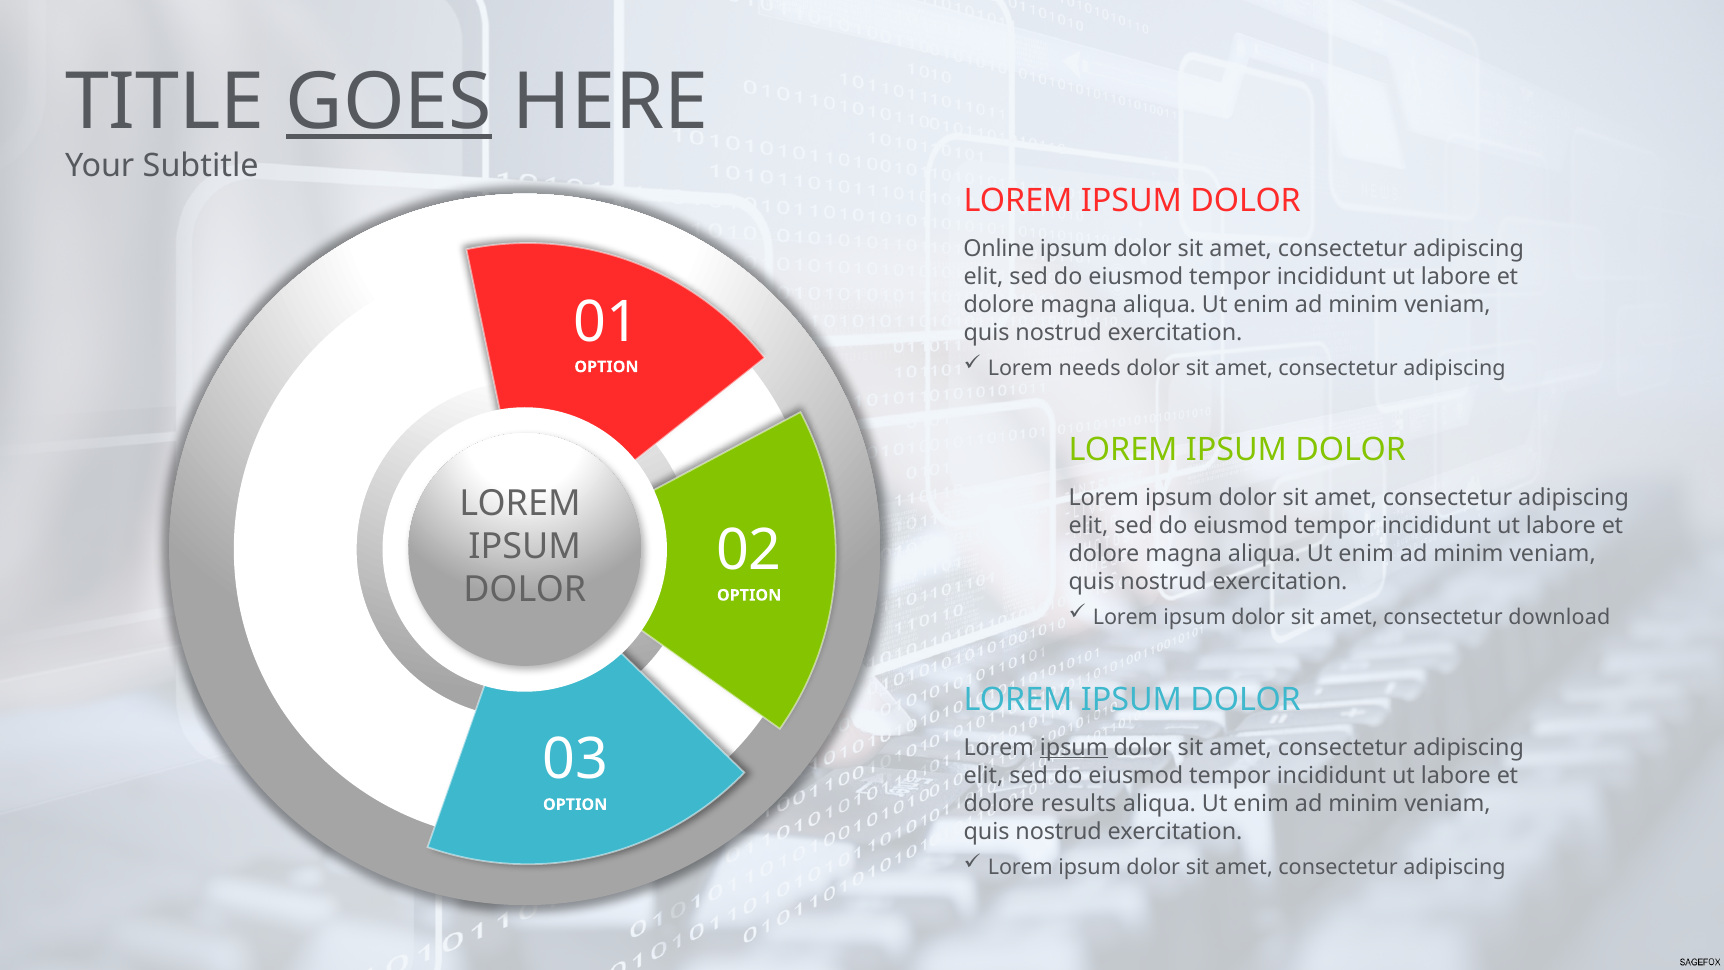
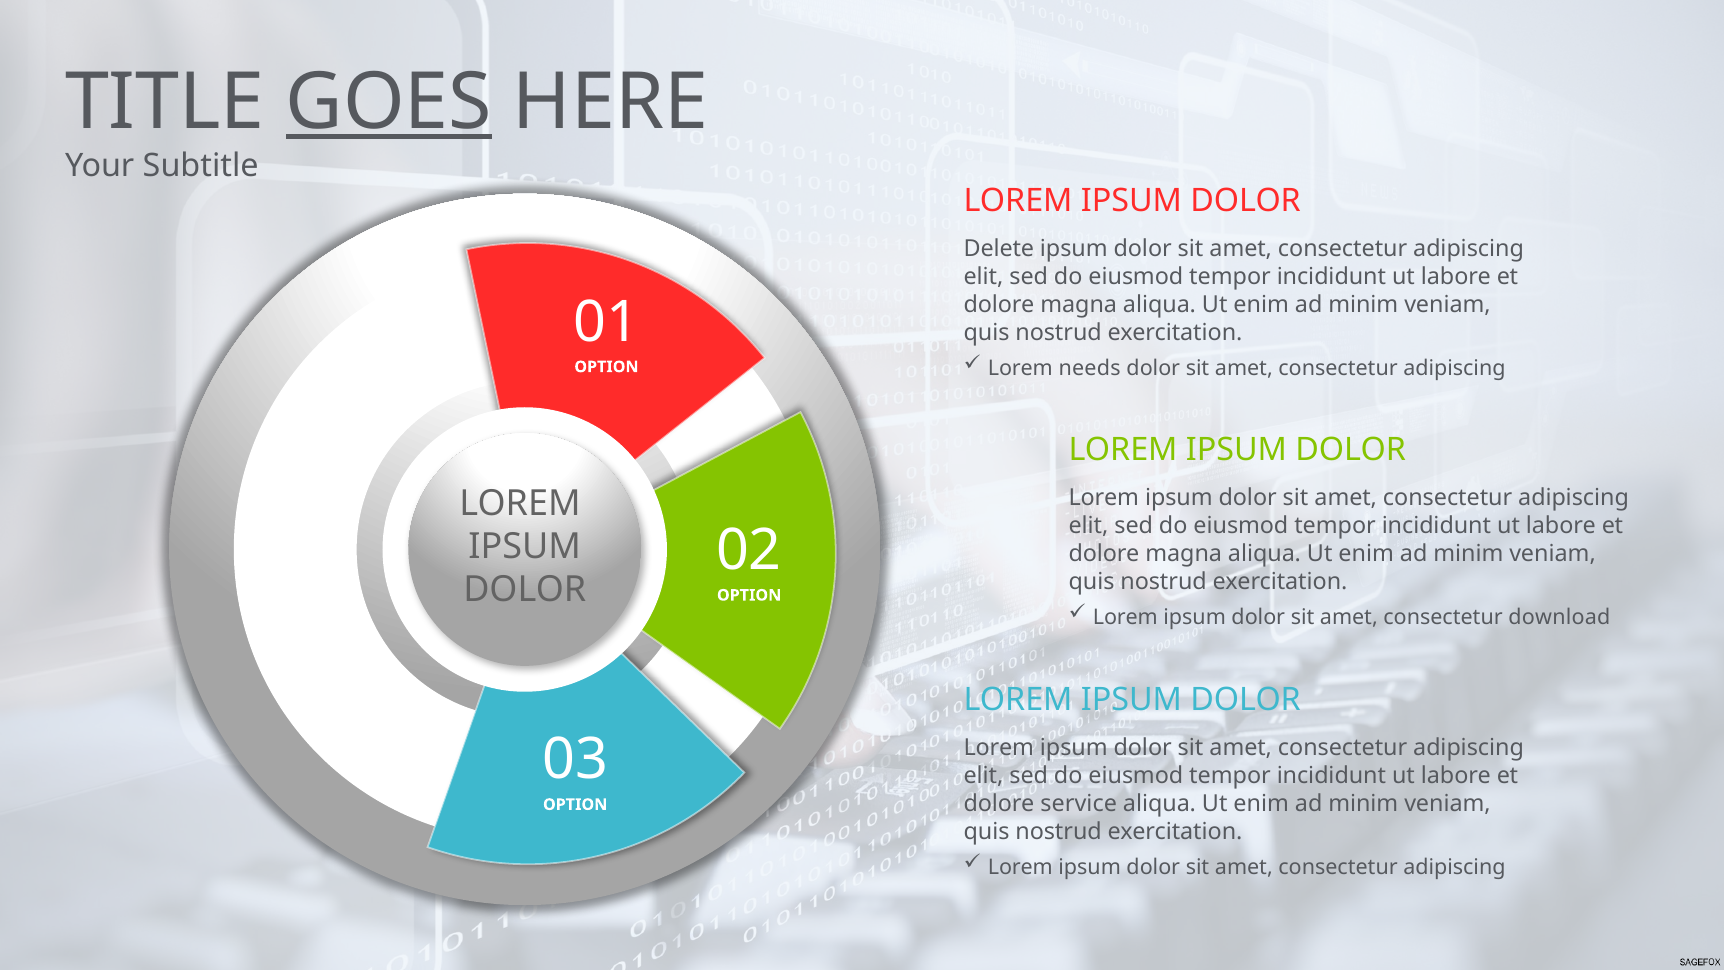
Online: Online -> Delete
ipsum at (1074, 747) underline: present -> none
results: results -> service
